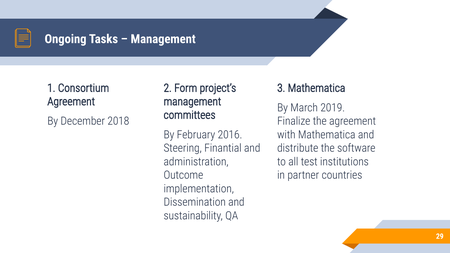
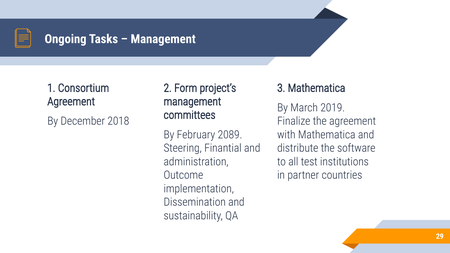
2016: 2016 -> 2089
